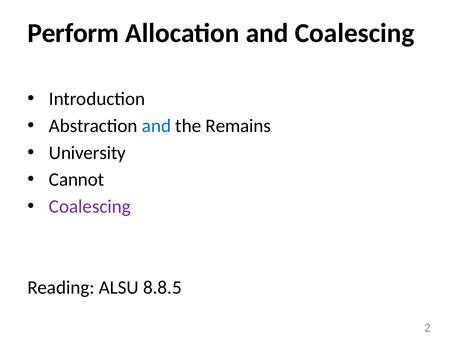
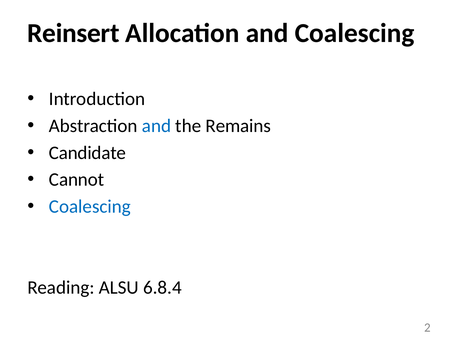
Perform: Perform -> Reinsert
University: University -> Candidate
Coalescing at (90, 207) colour: purple -> blue
8.8.5: 8.8.5 -> 6.8.4
